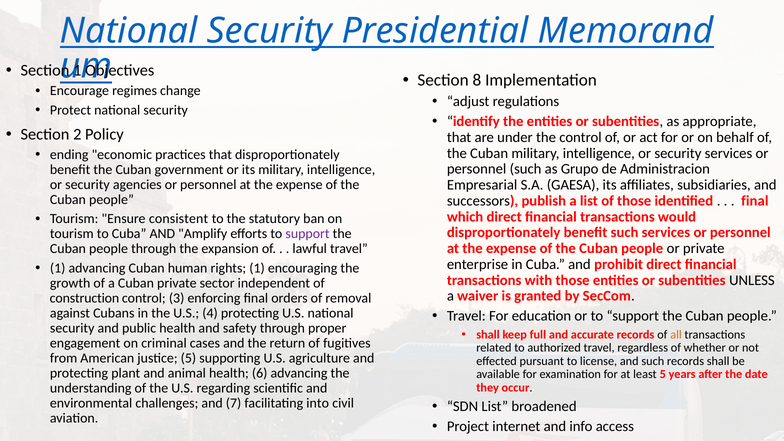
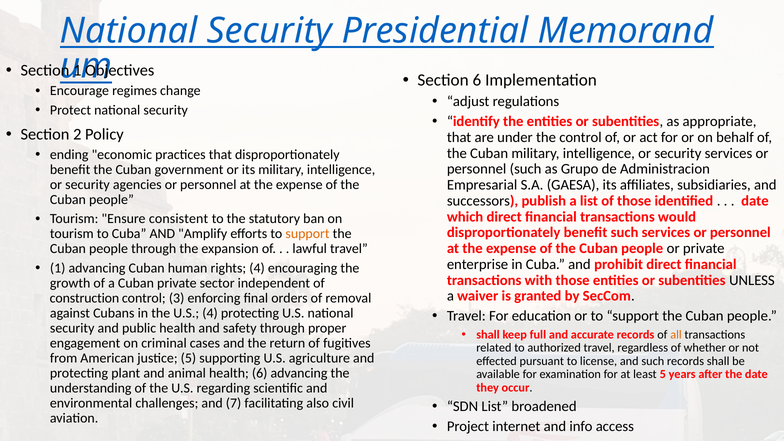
Section 8: 8 -> 6
final at (755, 201): final -> date
support at (308, 234) colour: purple -> orange
rights 1: 1 -> 4
into: into -> also
